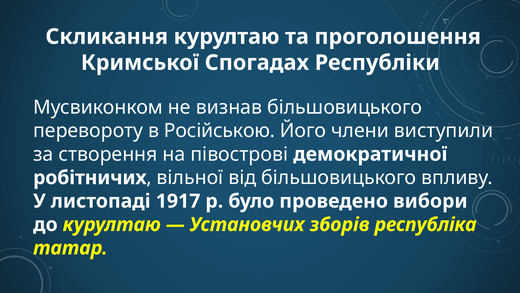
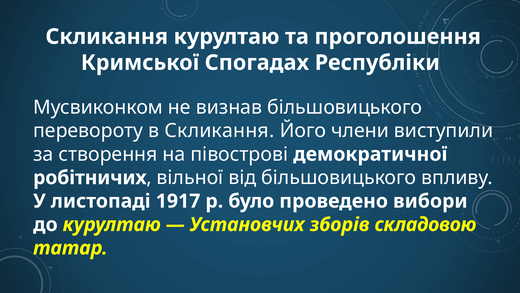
в Російською: Російською -> Скликання
республіка: республіка -> складовою
